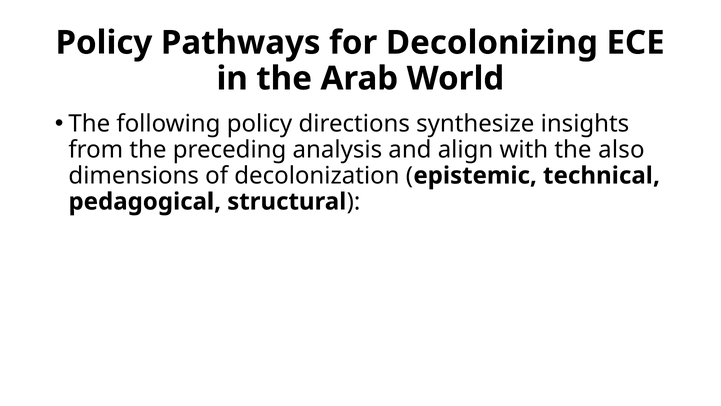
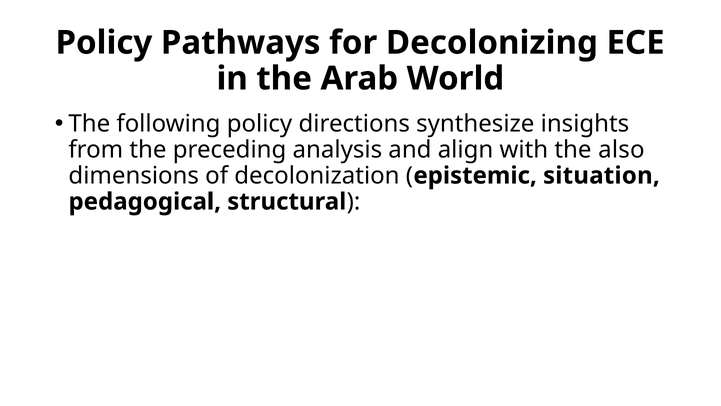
technical: technical -> situation
